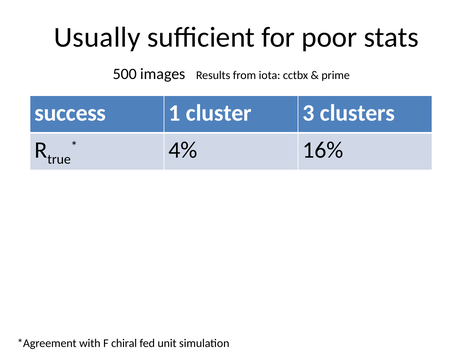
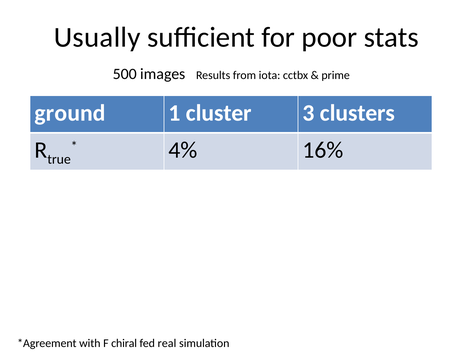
success: success -> ground
unit: unit -> real
